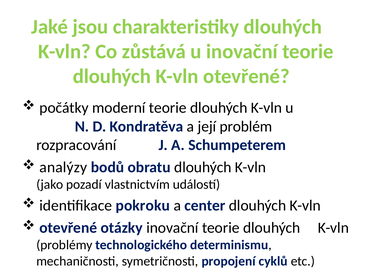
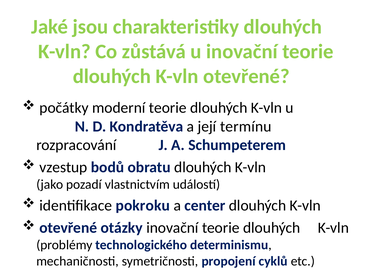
problém: problém -> termínu
analýzy: analýzy -> vzestup
